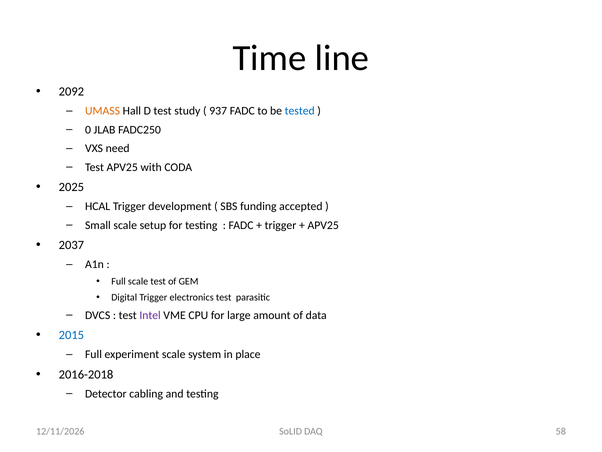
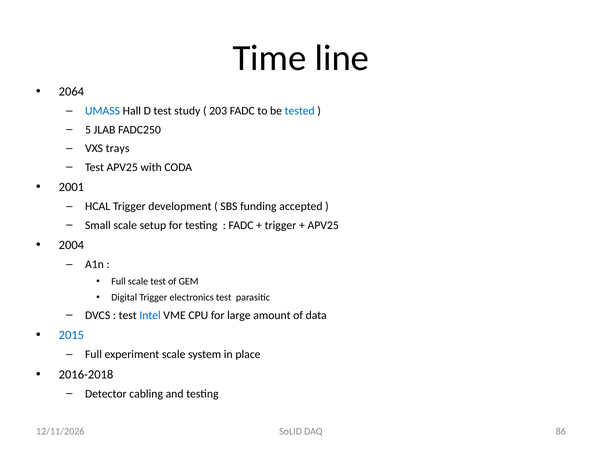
2092: 2092 -> 2064
UMASS colour: orange -> blue
937: 937 -> 203
0: 0 -> 5
need: need -> trays
2025: 2025 -> 2001
2037: 2037 -> 2004
Intel colour: purple -> blue
58: 58 -> 86
